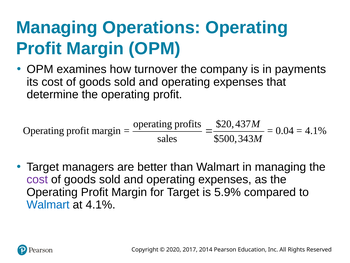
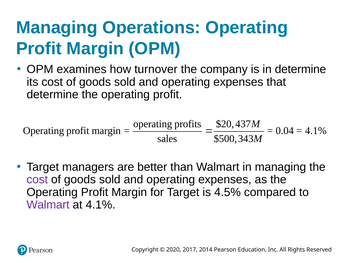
in payments: payments -> determine
5.9%: 5.9% -> 4.5%
Walmart at (48, 204) colour: blue -> purple
